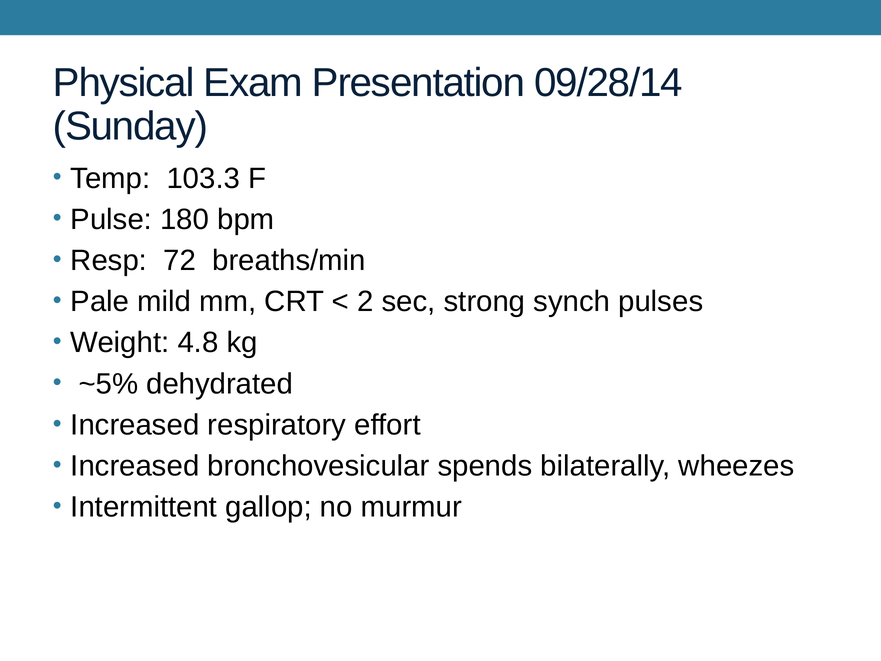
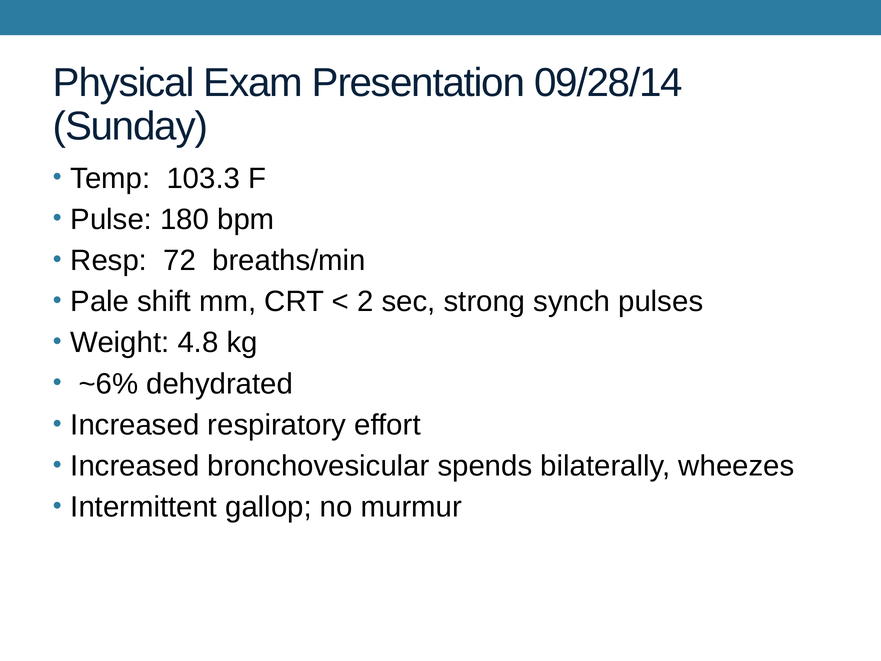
mild: mild -> shift
~5%: ~5% -> ~6%
